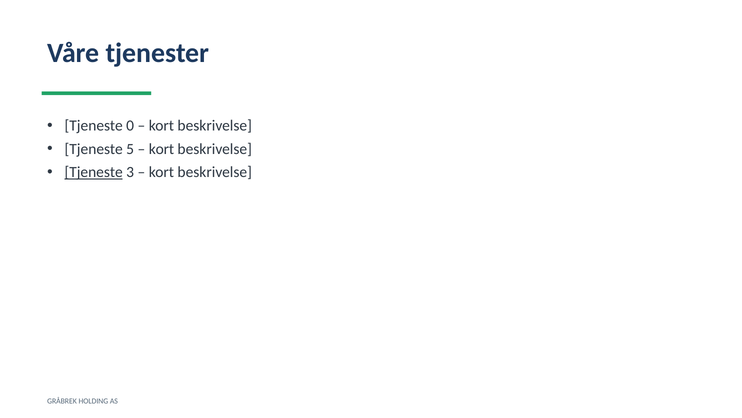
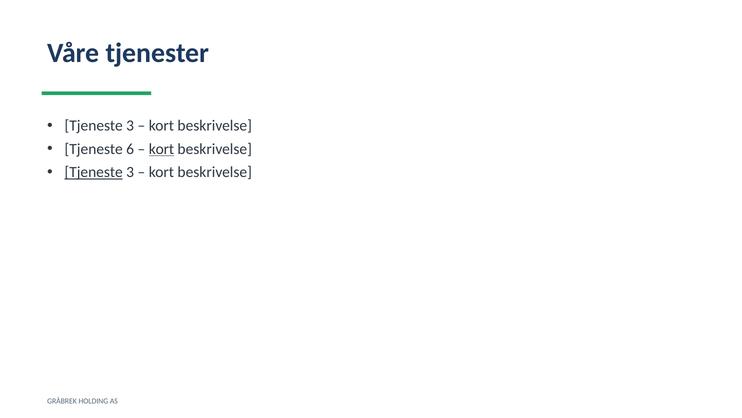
0 at (130, 126): 0 -> 3
5: 5 -> 6
kort at (161, 149) underline: none -> present
